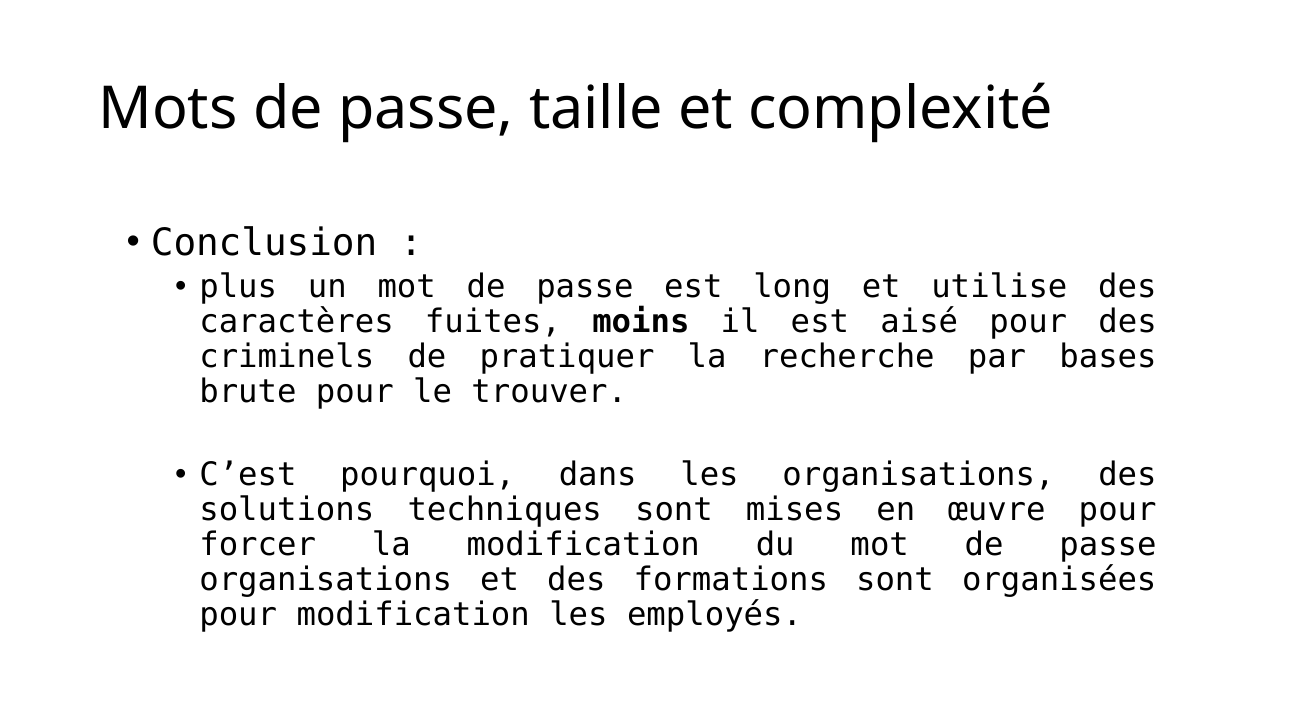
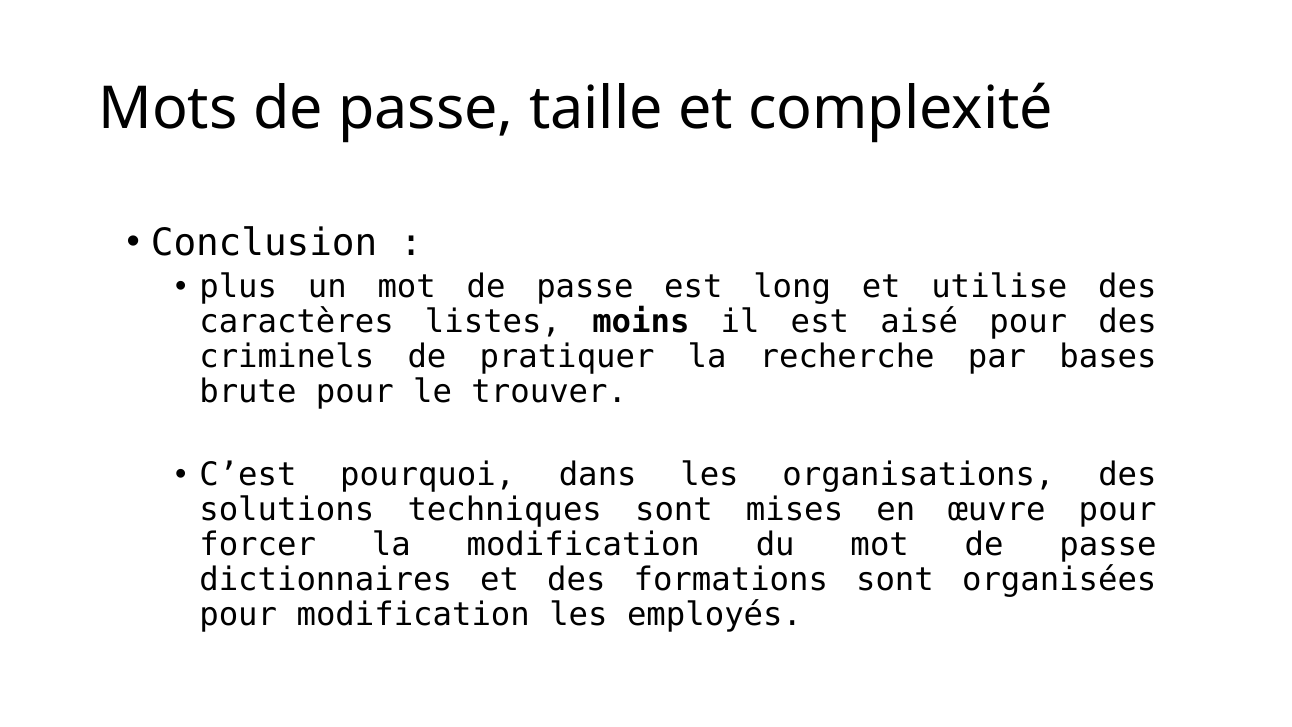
fuites: fuites -> listes
organisations at (326, 579): organisations -> dictionnaires
